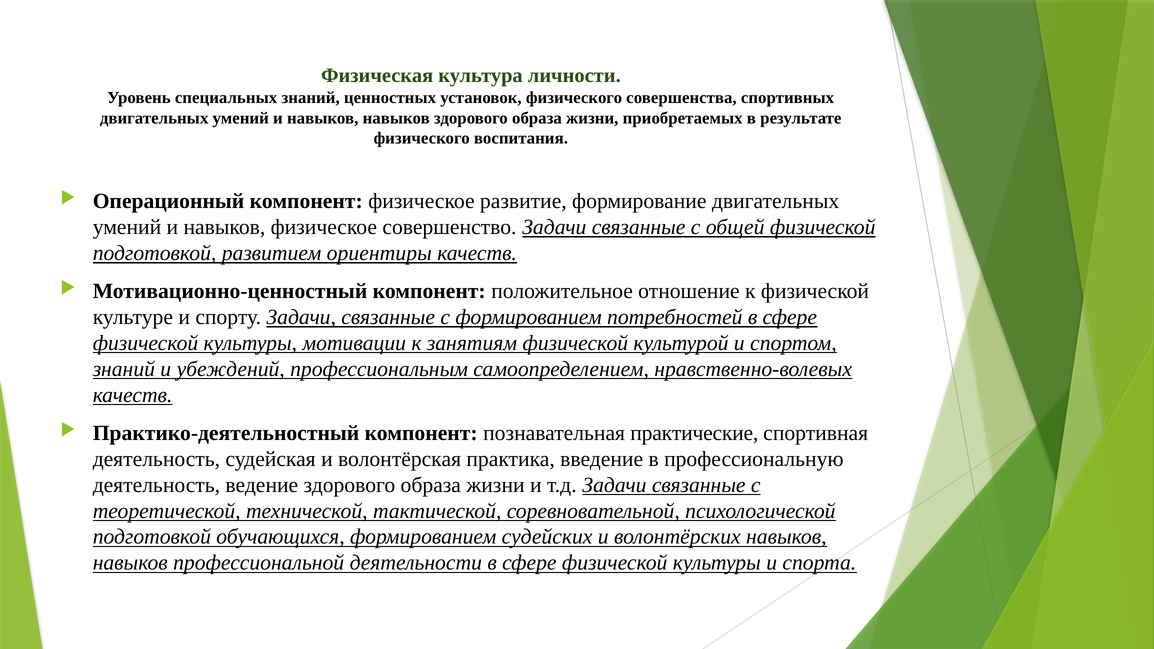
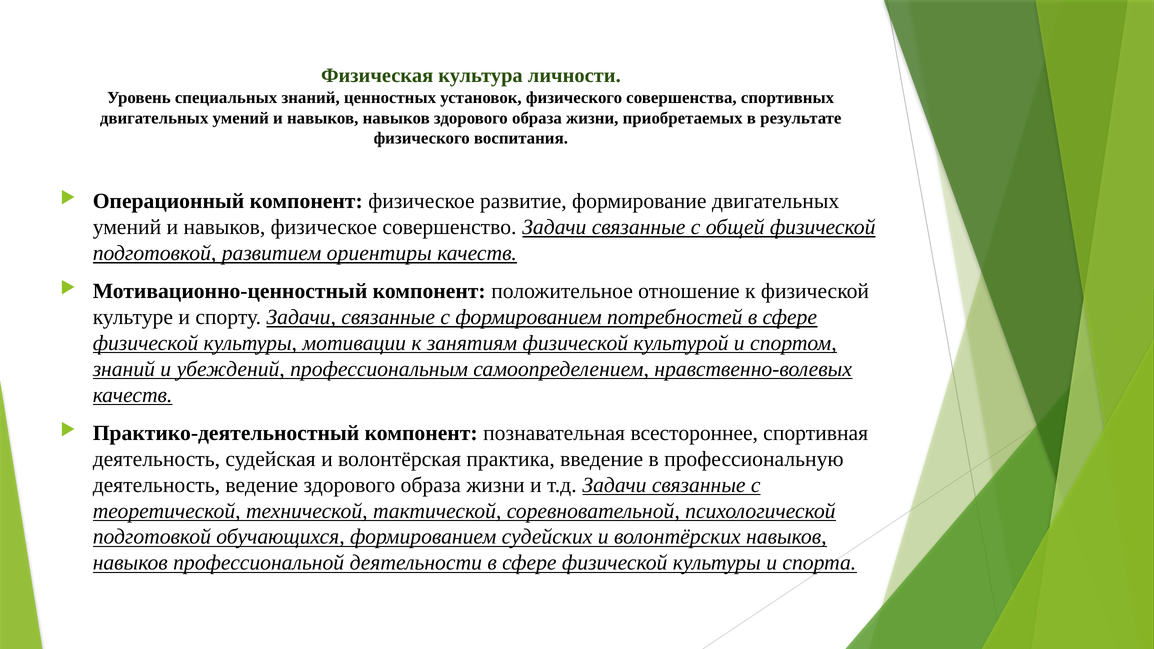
практические: практические -> всестороннее
